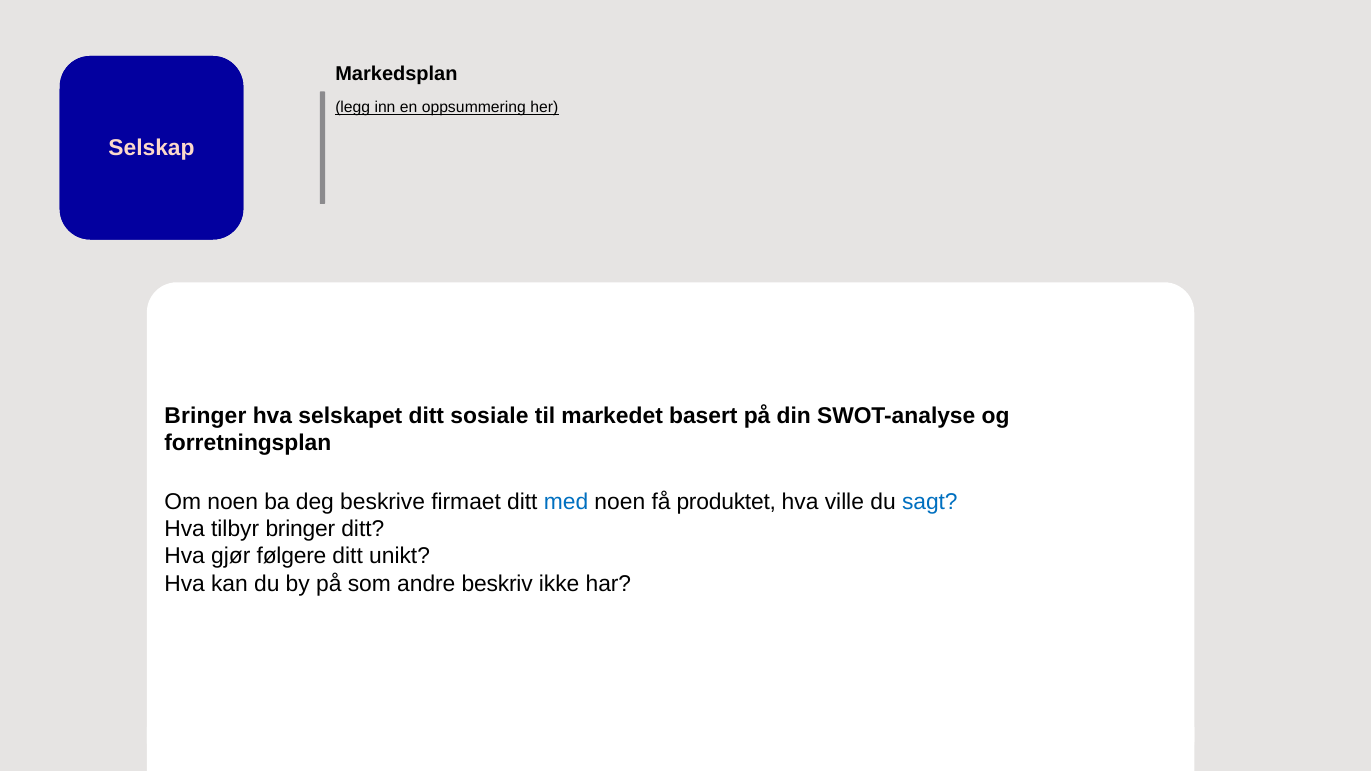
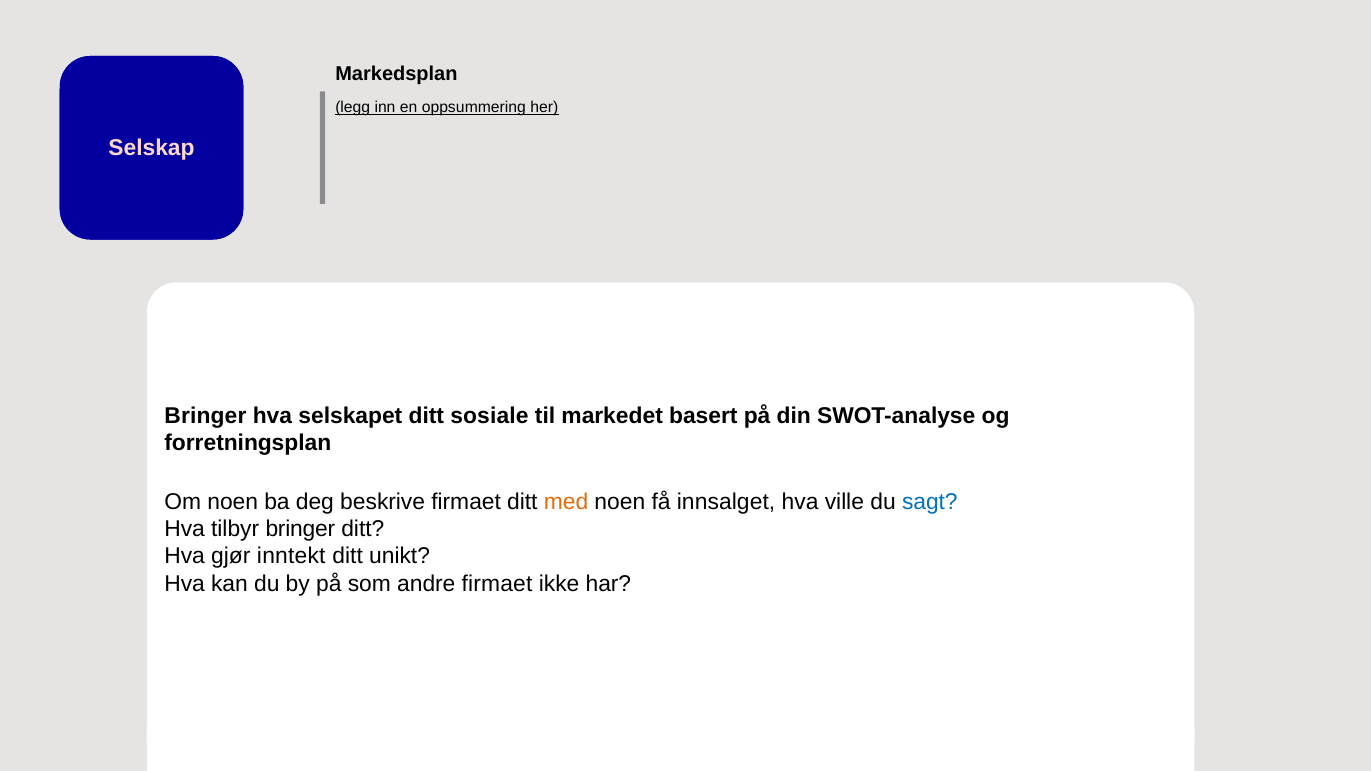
med colour: blue -> orange
produktet: produktet -> innsalget
følgere: følgere -> inntekt
andre beskriv: beskriv -> firmaet
